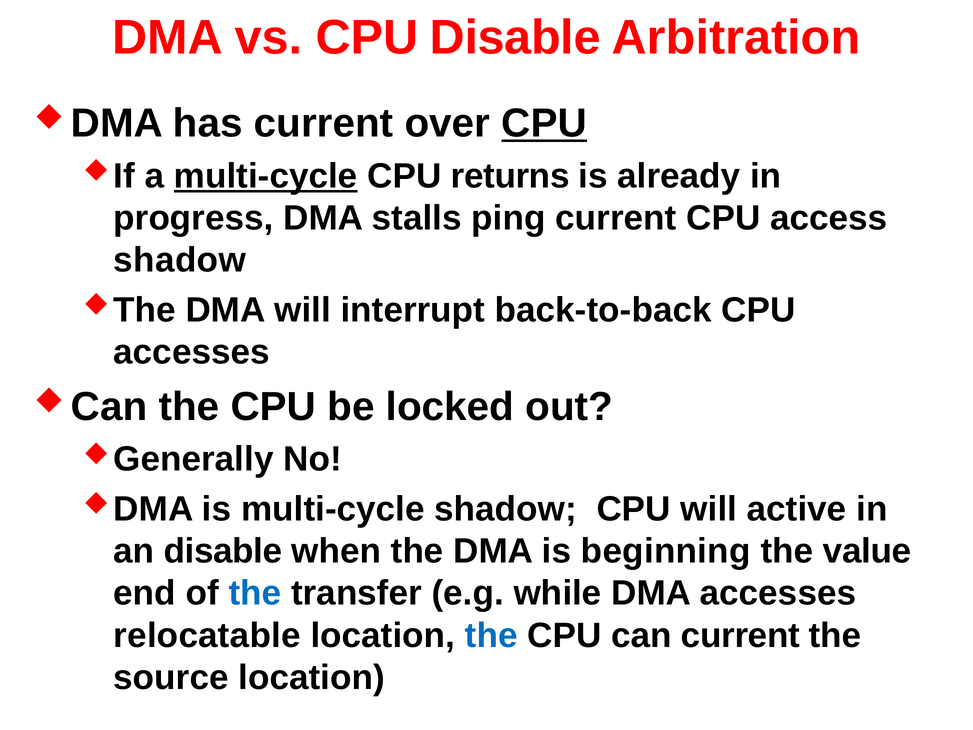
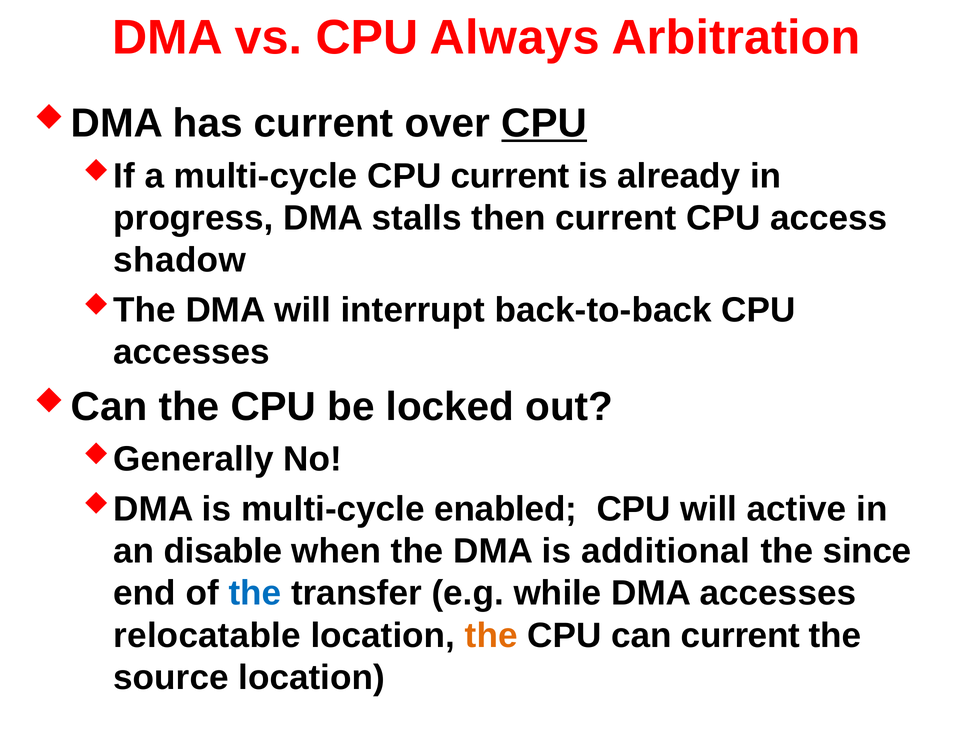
CPU Disable: Disable -> Always
multi-cycle at (266, 176) underline: present -> none
CPU returns: returns -> current
ping: ping -> then
multi-cycle shadow: shadow -> enabled
beginning: beginning -> additional
value: value -> since
the at (491, 635) colour: blue -> orange
